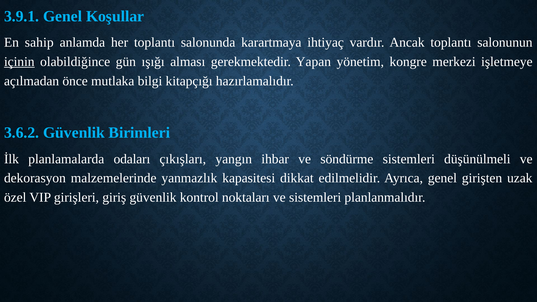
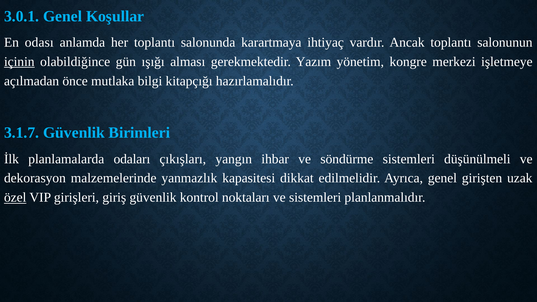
3.9.1: 3.9.1 -> 3.0.1
sahip: sahip -> odası
Yapan: Yapan -> Yazım
3.6.2: 3.6.2 -> 3.1.7
özel underline: none -> present
